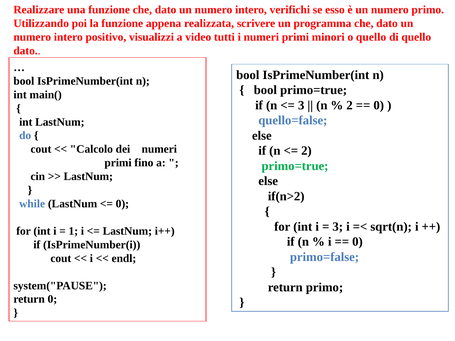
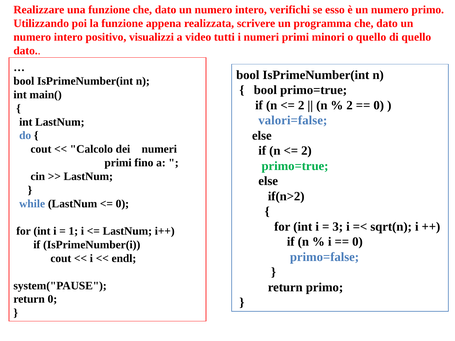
3 at (301, 105): 3 -> 2
quello=false: quello=false -> valori=false
